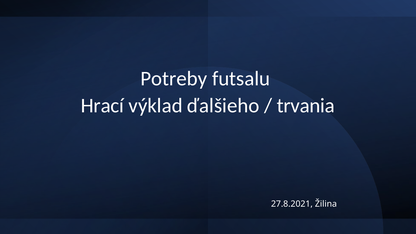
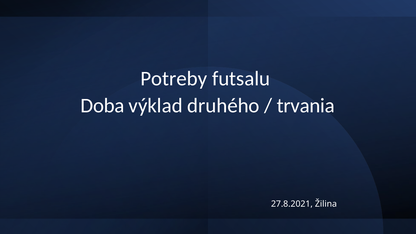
Hrací: Hrací -> Doba
ďalšieho: ďalšieho -> druhého
